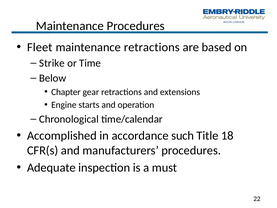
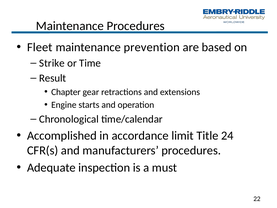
maintenance retractions: retractions -> prevention
Below: Below -> Result
such: such -> limit
18: 18 -> 24
